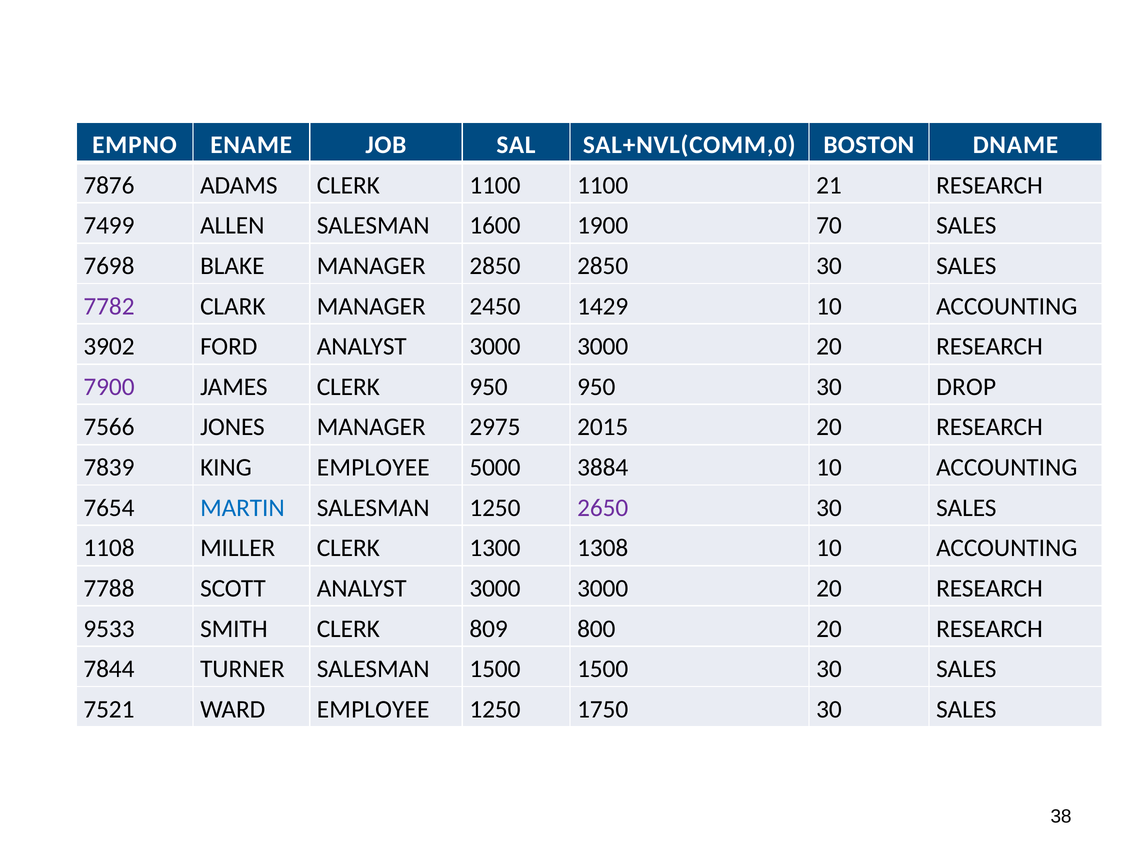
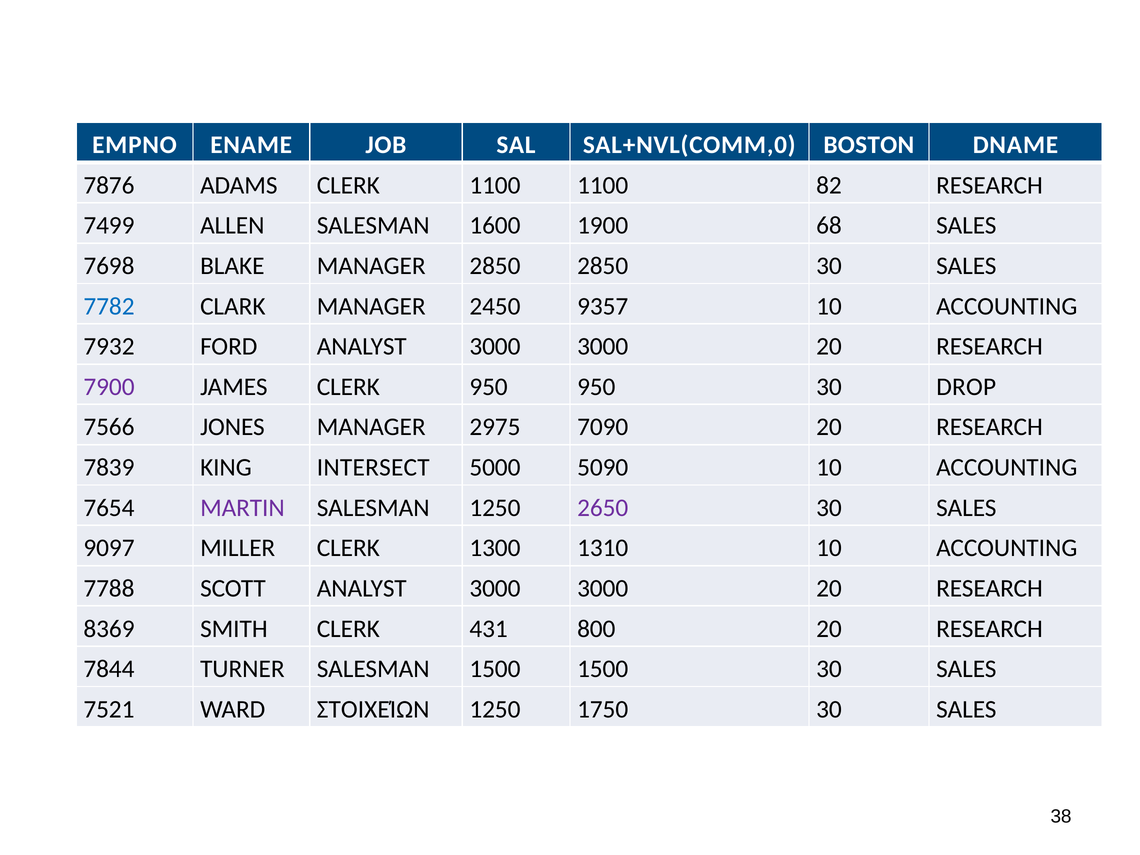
21: 21 -> 82
70: 70 -> 68
7782 colour: purple -> blue
1429: 1429 -> 9357
3902: 3902 -> 7932
2015: 2015 -> 7090
KING EMPLOYEE: EMPLOYEE -> INTERSECT
3884: 3884 -> 5090
MARTIN colour: blue -> purple
1108: 1108 -> 9097
1308: 1308 -> 1310
9533: 9533 -> 8369
809: 809 -> 431
WARD EMPLOYEE: EMPLOYEE -> ΣΤΟΙΧΕΊΩΝ
